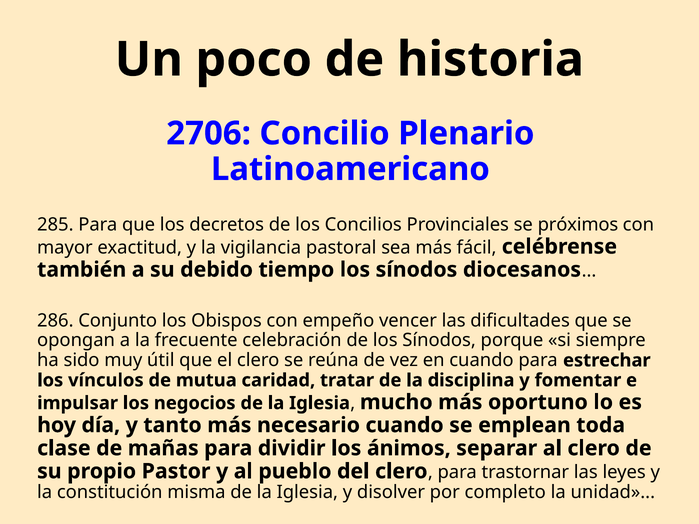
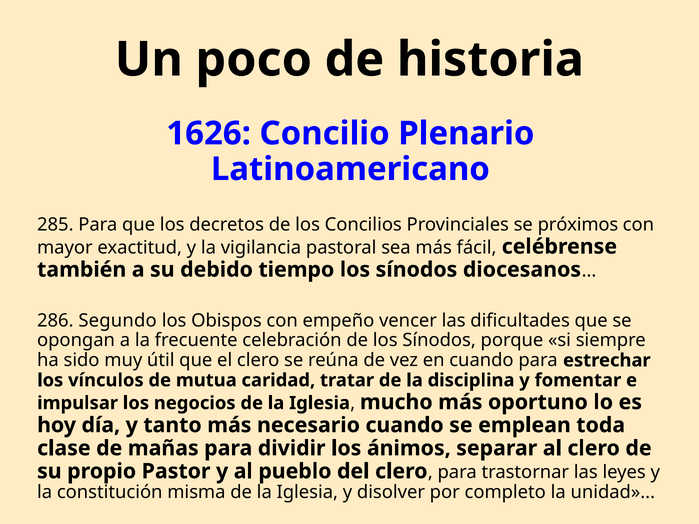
2706: 2706 -> 1626
Conjunto: Conjunto -> Segundo
